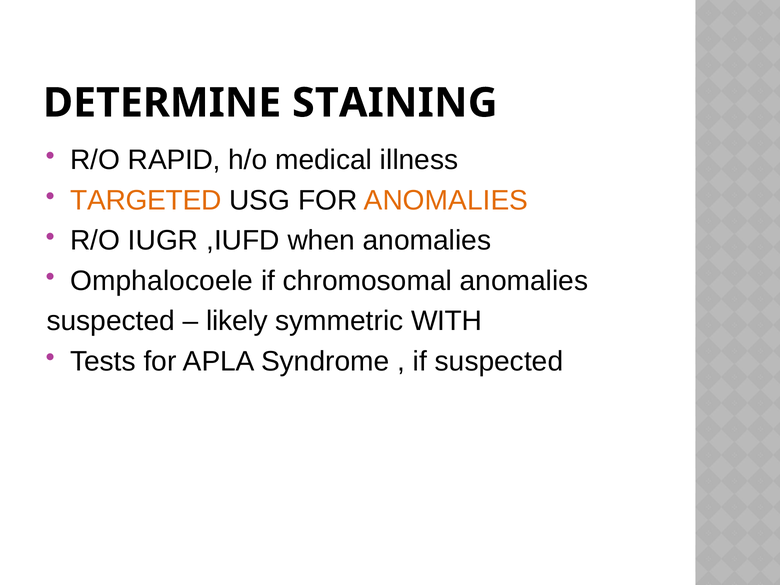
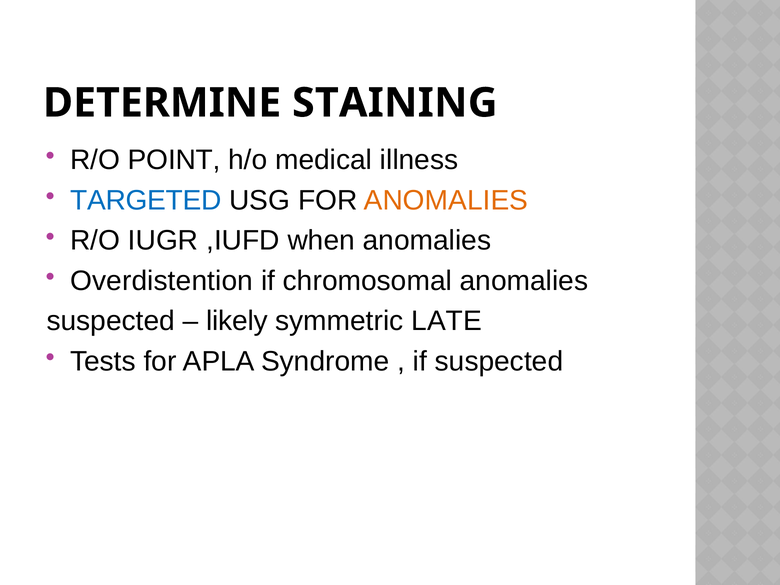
RAPID: RAPID -> POINT
TARGETED colour: orange -> blue
Omphalocoele: Omphalocoele -> Overdistention
WITH: WITH -> LATE
